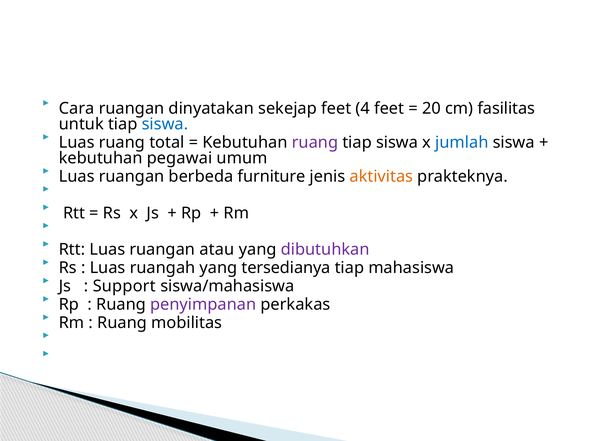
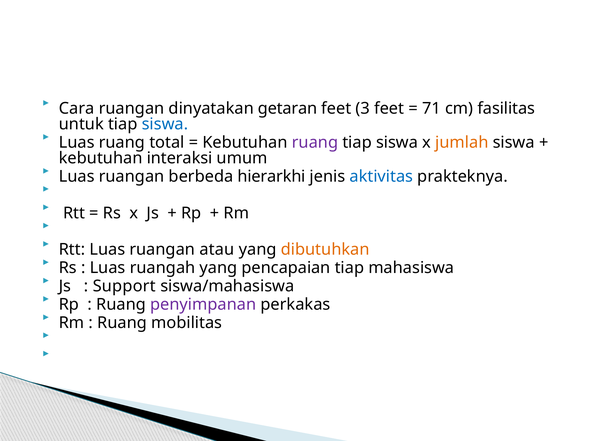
sekejap: sekejap -> getaran
4: 4 -> 3
20: 20 -> 71
jumlah colour: blue -> orange
pegawai: pegawai -> interaksi
furniture: furniture -> hierarkhi
aktivitas colour: orange -> blue
dibutuhkan colour: purple -> orange
tersedianya: tersedianya -> pencapaian
